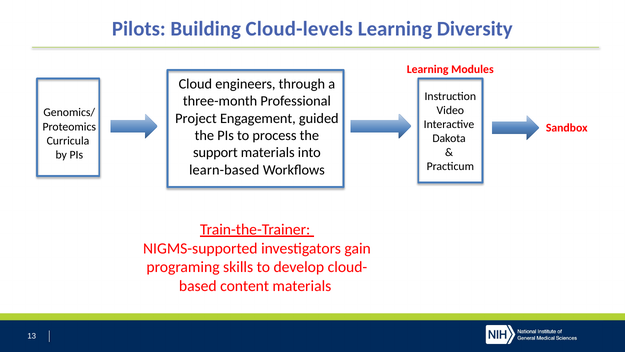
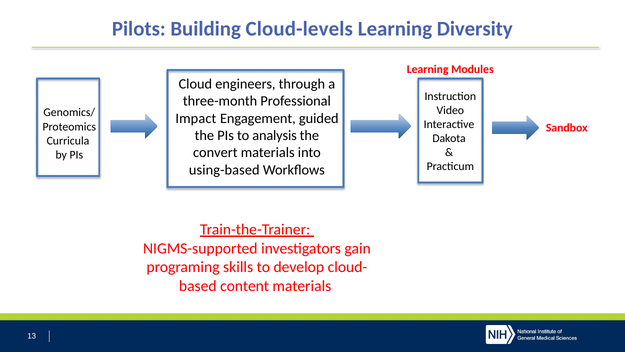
Project: Project -> Impact
process: process -> analysis
support: support -> convert
learn-based: learn-based -> using-based
